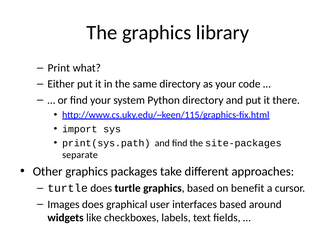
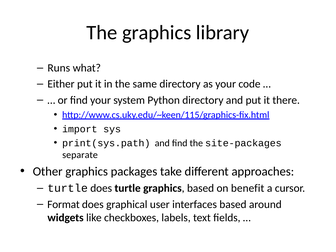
Print: Print -> Runs
Images: Images -> Format
